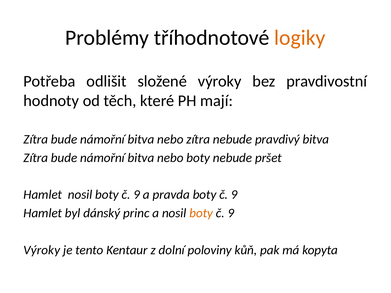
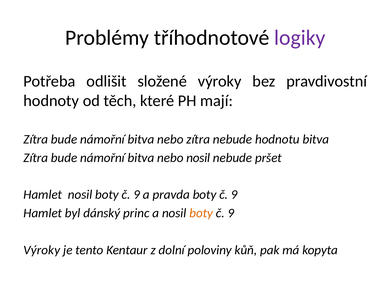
logiky colour: orange -> purple
pravdivý: pravdivý -> hodnotu
nebo boty: boty -> nosil
